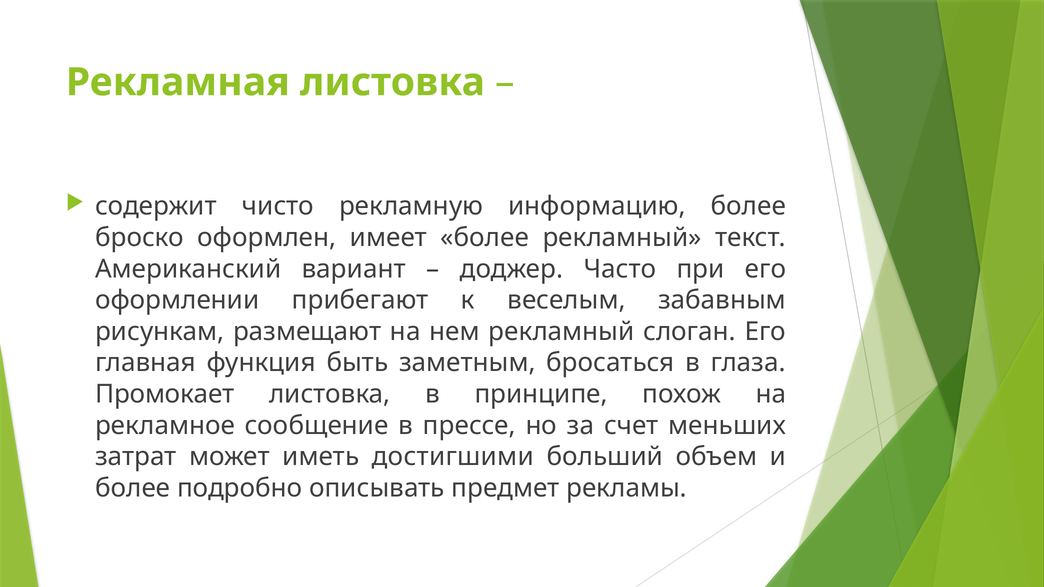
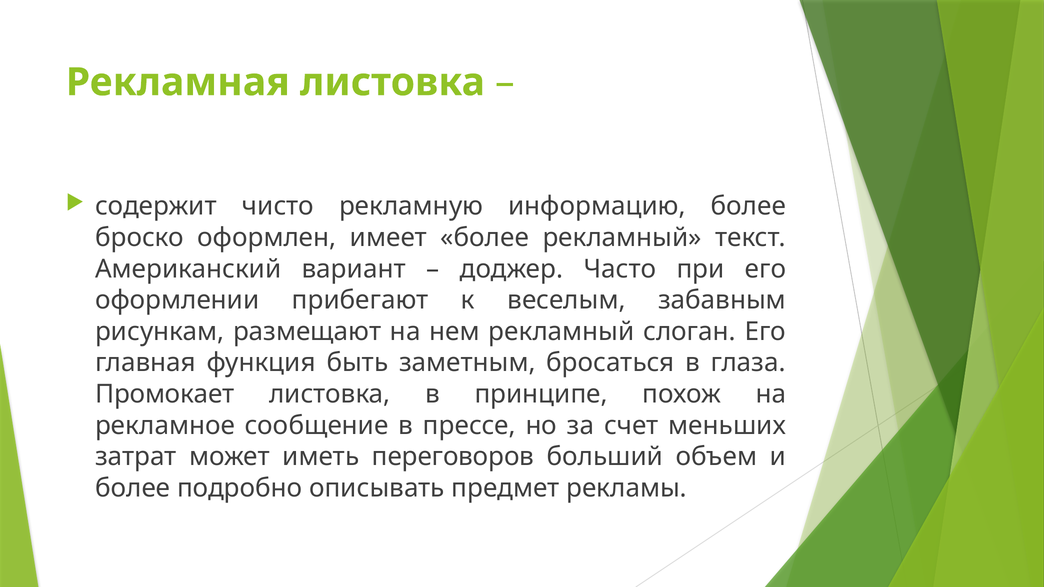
достигшими: достигшими -> переговоров
